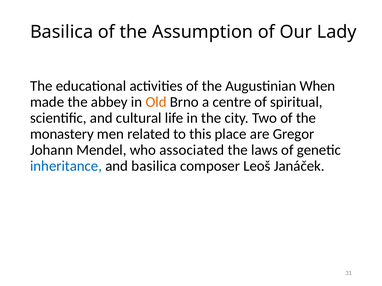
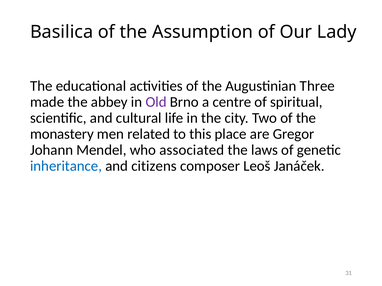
When: When -> Three
Old colour: orange -> purple
and basilica: basilica -> citizens
